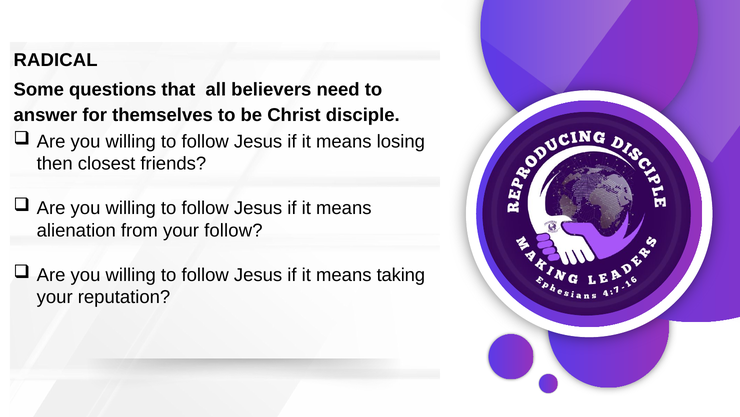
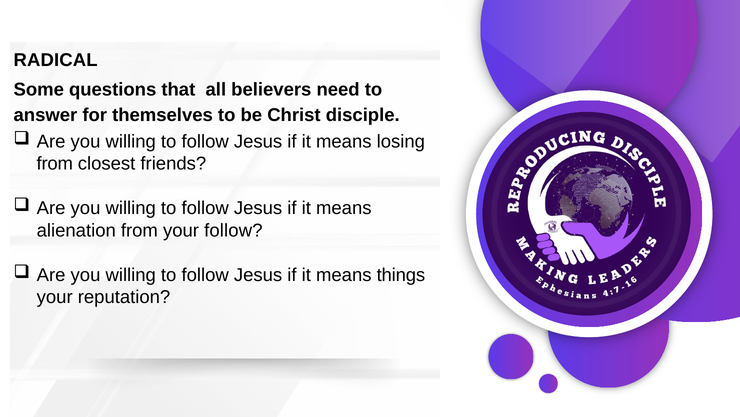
then at (55, 163): then -> from
taking: taking -> things
